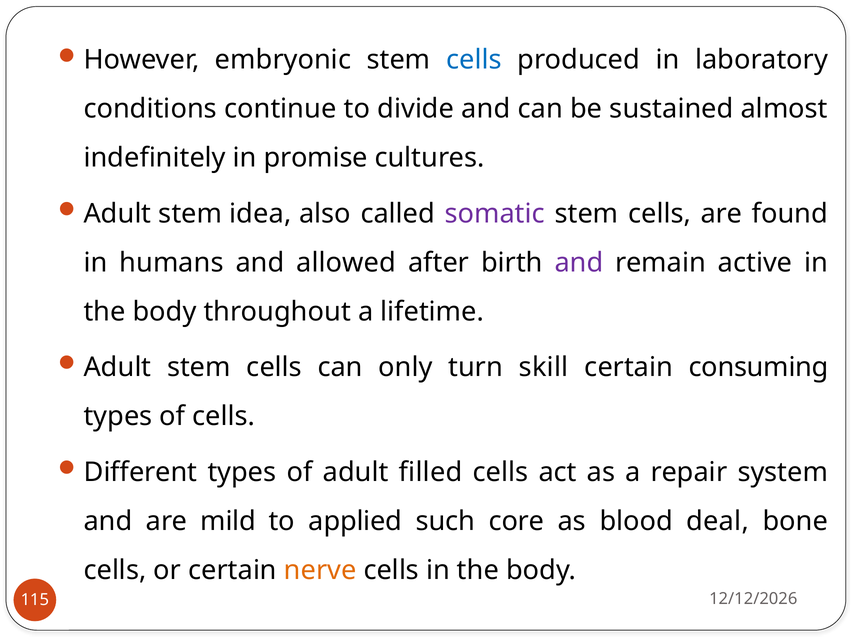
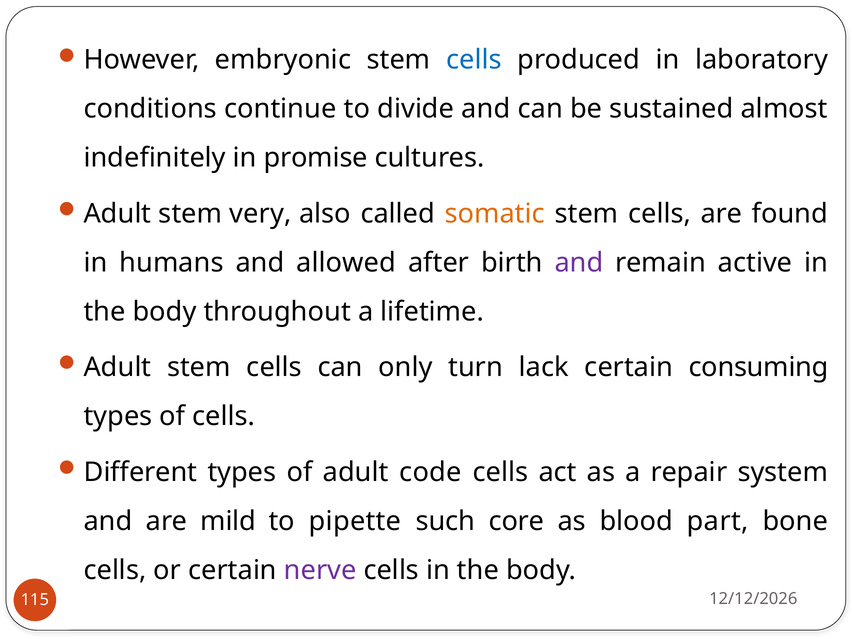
idea: idea -> very
somatic colour: purple -> orange
skill: skill -> lack
filled: filled -> code
applied: applied -> pipette
deal: deal -> part
nerve colour: orange -> purple
